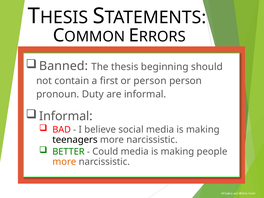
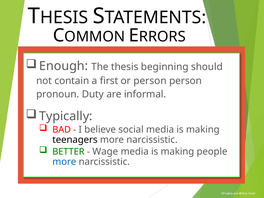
Banned: Banned -> Enough
Informal at (66, 116): Informal -> Typically
Could: Could -> Wage
more at (64, 162) colour: orange -> blue
